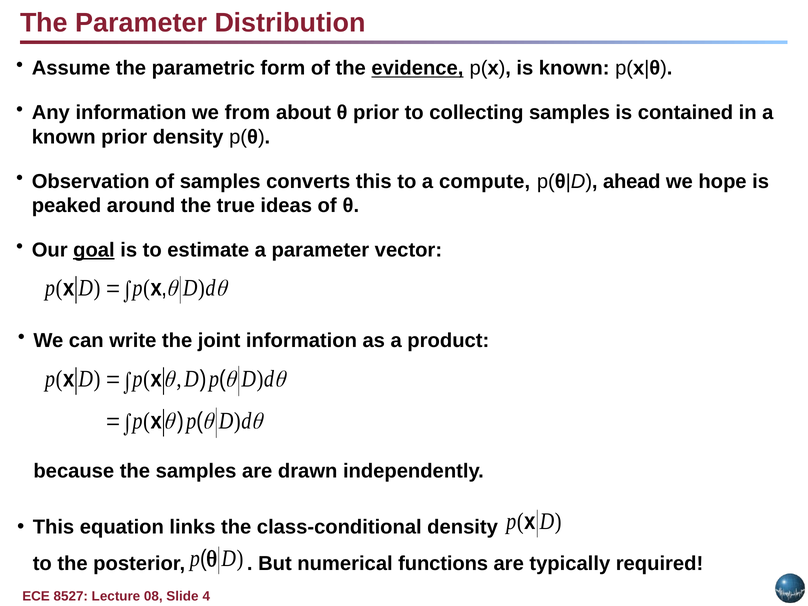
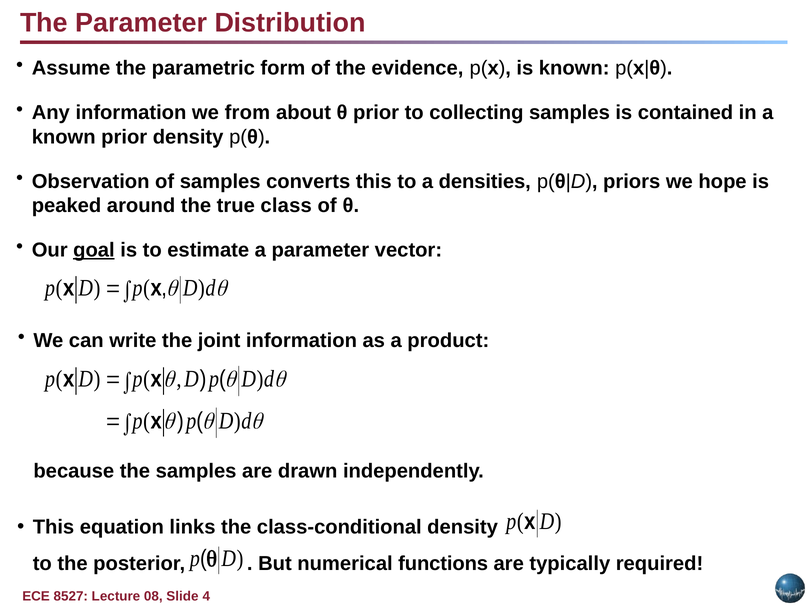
evidence underline: present -> none
compute: compute -> densities
ahead: ahead -> priors
ideas: ideas -> class
